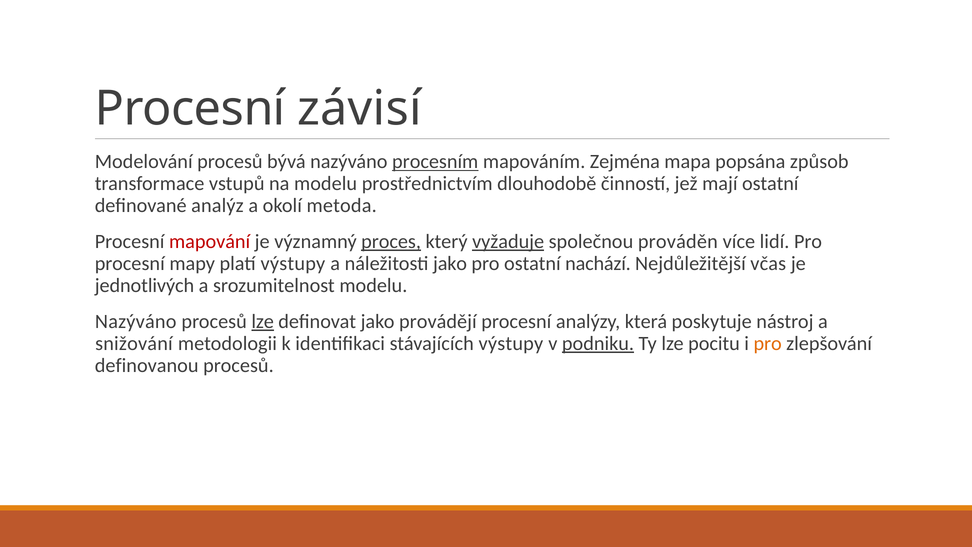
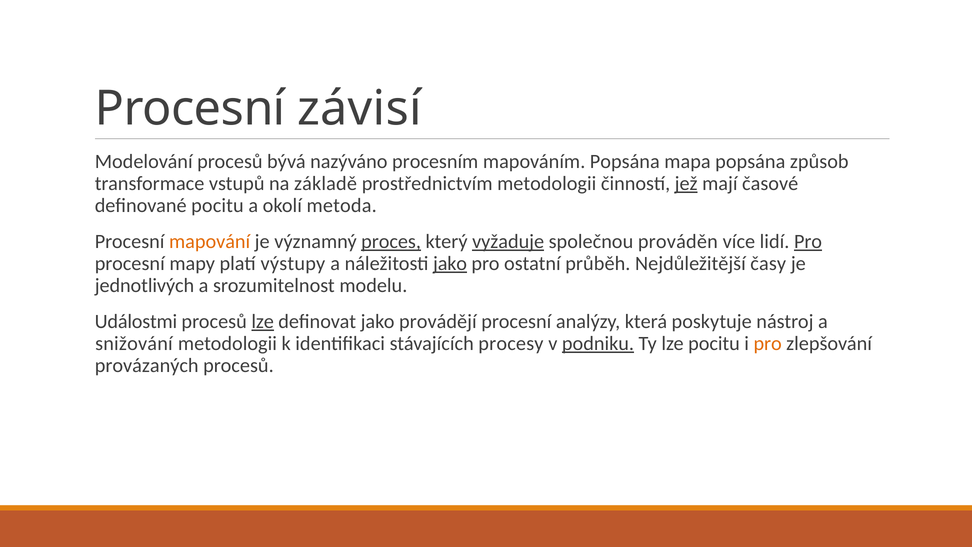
procesním underline: present -> none
mapováním Zejména: Zejména -> Popsána
na modelu: modelu -> základě
prostřednictvím dlouhodobě: dlouhodobě -> metodologii
jež underline: none -> present
mají ostatní: ostatní -> časové
definované analýz: analýz -> pocitu
mapování colour: red -> orange
Pro at (808, 242) underline: none -> present
jako at (450, 263) underline: none -> present
nachází: nachází -> průběh
včas: včas -> časy
Nazýváno at (136, 321): Nazýváno -> Událostmi
stávajících výstupy: výstupy -> procesy
definovanou: definovanou -> provázaných
